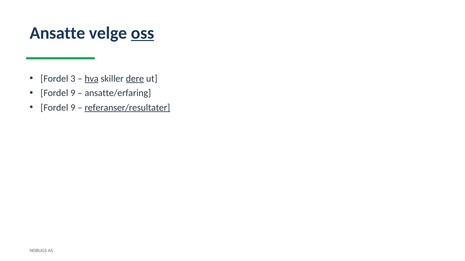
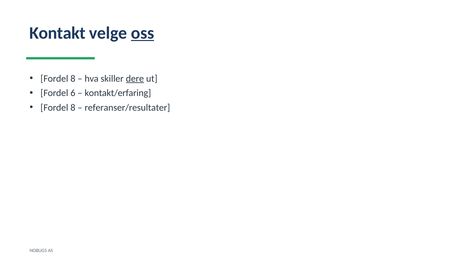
Ansatte: Ansatte -> Kontakt
3 at (73, 79): 3 -> 8
hva underline: present -> none
9 at (73, 93): 9 -> 6
ansatte/erfaring: ansatte/erfaring -> kontakt/erfaring
9 at (73, 108): 9 -> 8
referanser/resultater underline: present -> none
